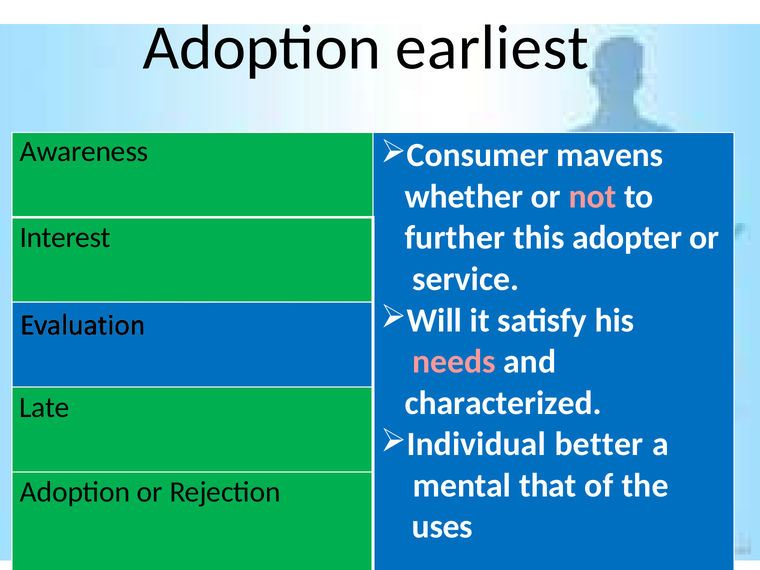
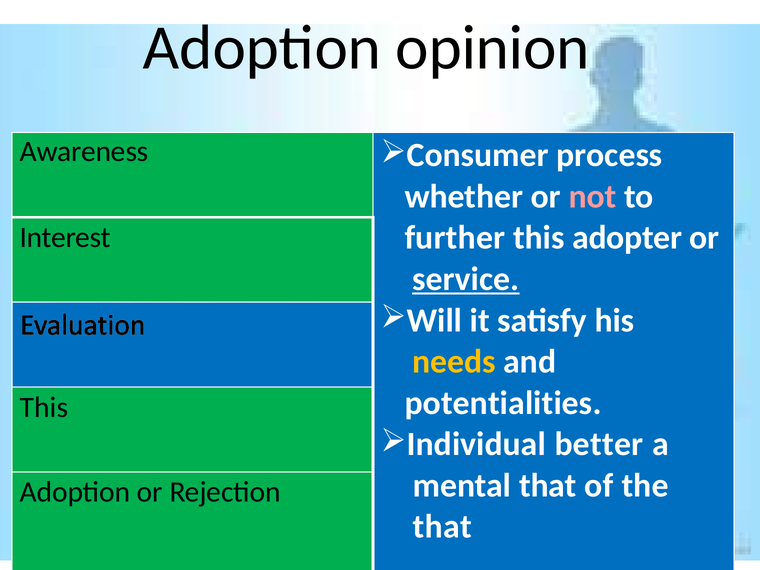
earliest: earliest -> opinion
mavens: mavens -> process
service underline: none -> present
needs colour: pink -> yellow
characterized: characterized -> potentialities
Late at (44, 407): Late -> This
uses at (442, 527): uses -> that
